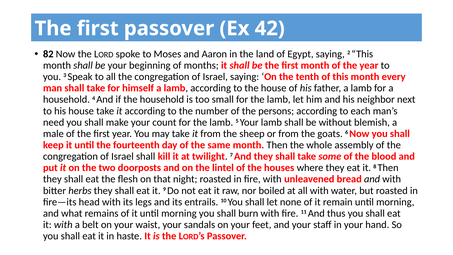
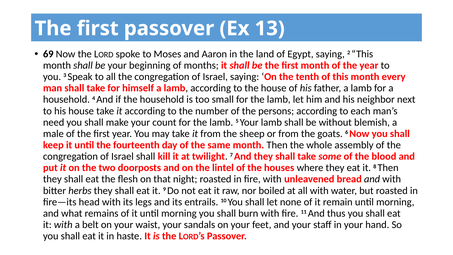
42: 42 -> 13
82: 82 -> 69
